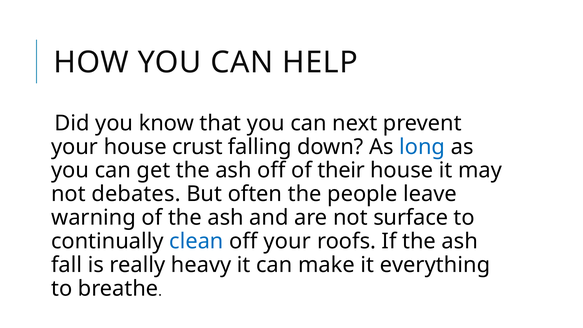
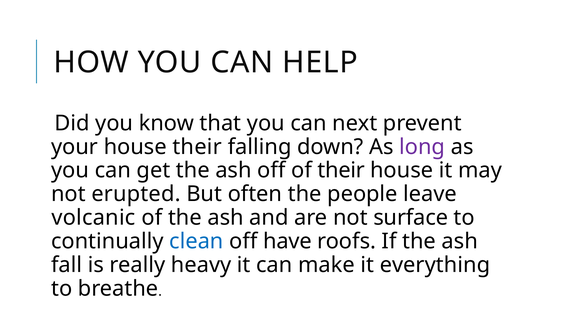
house crust: crust -> their
long colour: blue -> purple
debates: debates -> erupted
warning: warning -> volcanic
off your: your -> have
